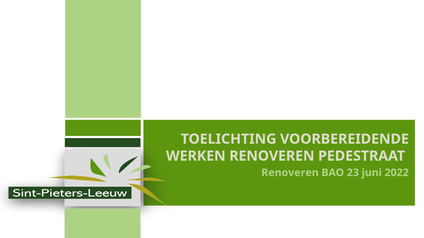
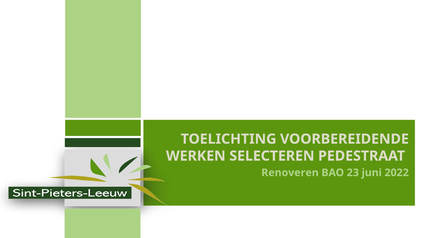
WERKEN RENOVEREN: RENOVEREN -> SELECTEREN
